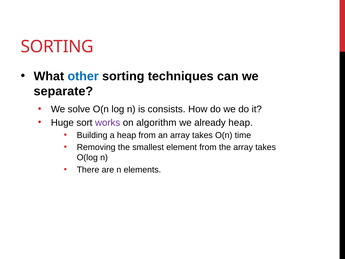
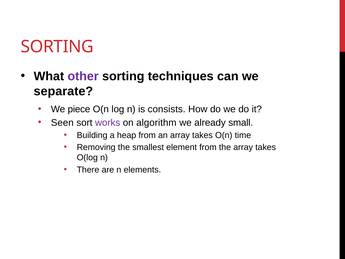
other colour: blue -> purple
solve: solve -> piece
Huge: Huge -> Seen
already heap: heap -> small
